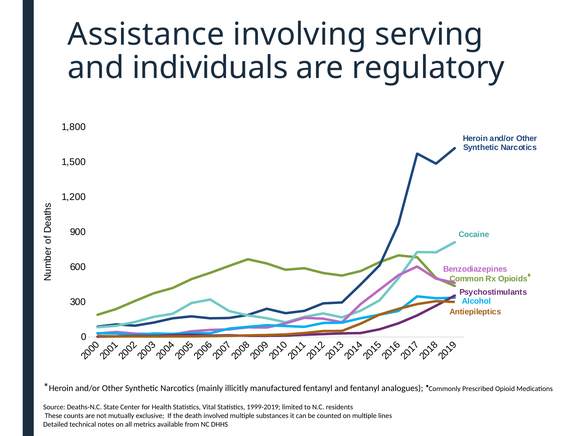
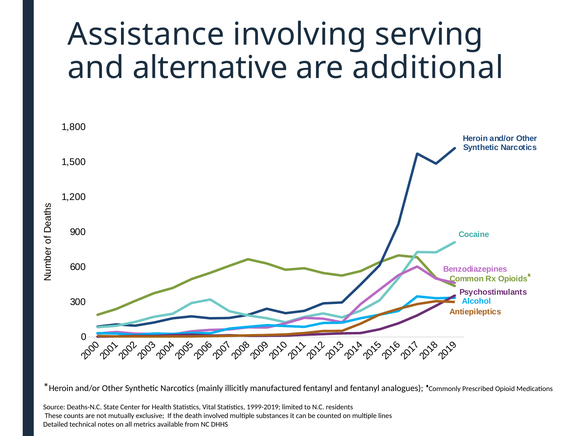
individuals: individuals -> alternative
regulatory: regulatory -> additional
